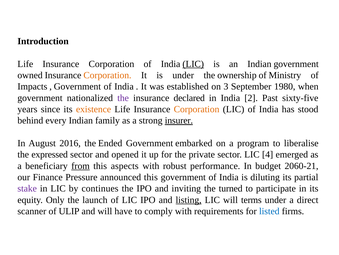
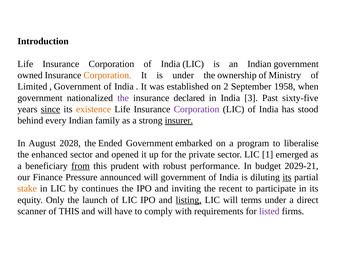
LIC at (193, 64) underline: present -> none
Impacts: Impacts -> Limited
3: 3 -> 2
1980: 1980 -> 1958
2: 2 -> 3
since underline: none -> present
Corporation at (197, 109) colour: orange -> purple
2016: 2016 -> 2028
expressed: expressed -> enhanced
4: 4 -> 1
aspects: aspects -> prudent
2060-21: 2060-21 -> 2029-21
announced this: this -> will
its at (287, 177) underline: none -> present
stake colour: purple -> orange
turned: turned -> recent
of ULIP: ULIP -> THIS
listed colour: blue -> purple
